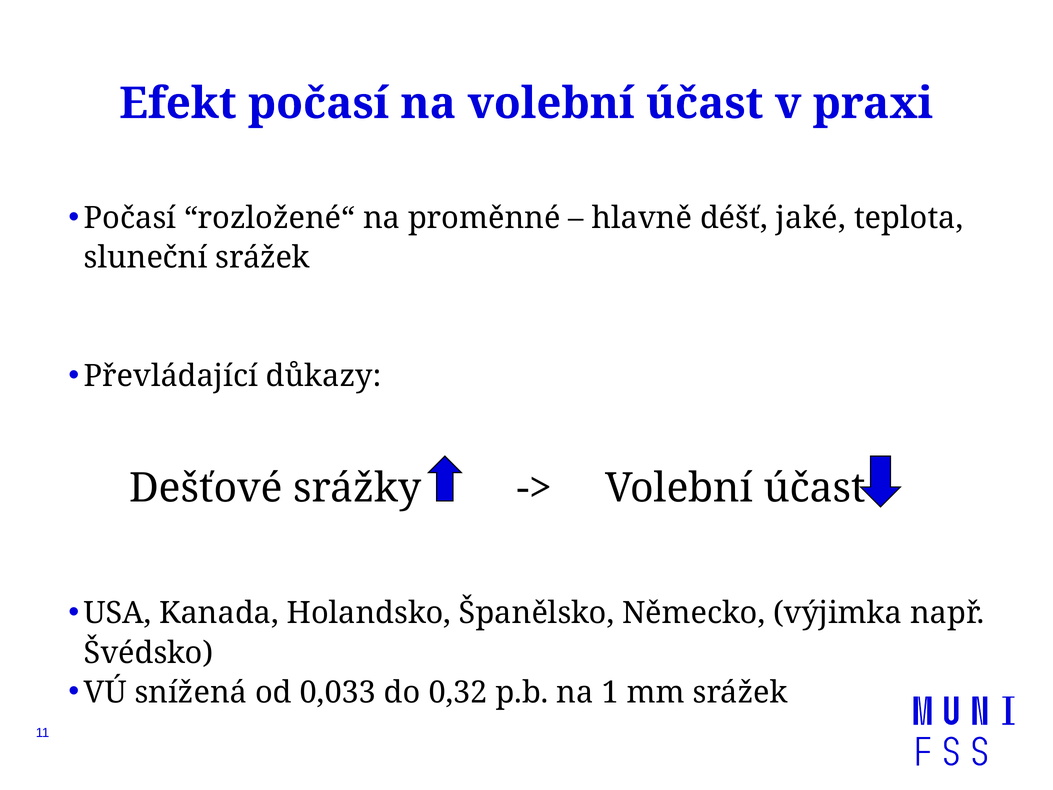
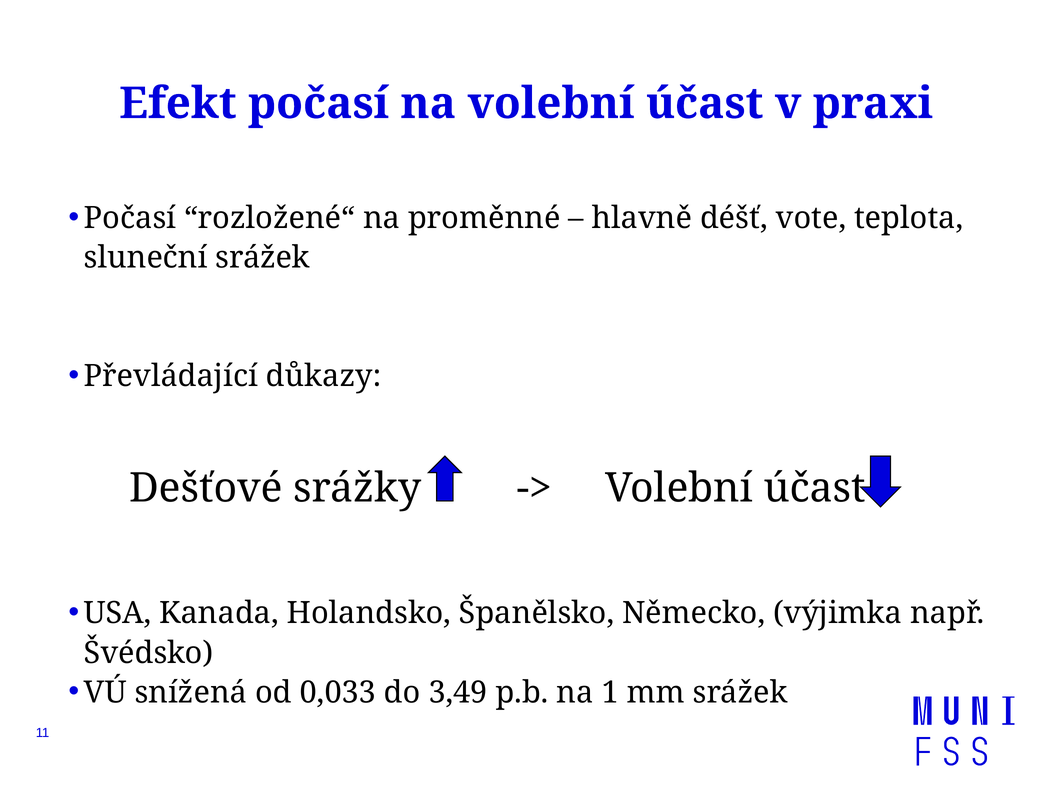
jaké: jaké -> vote
0,32: 0,32 -> 3,49
